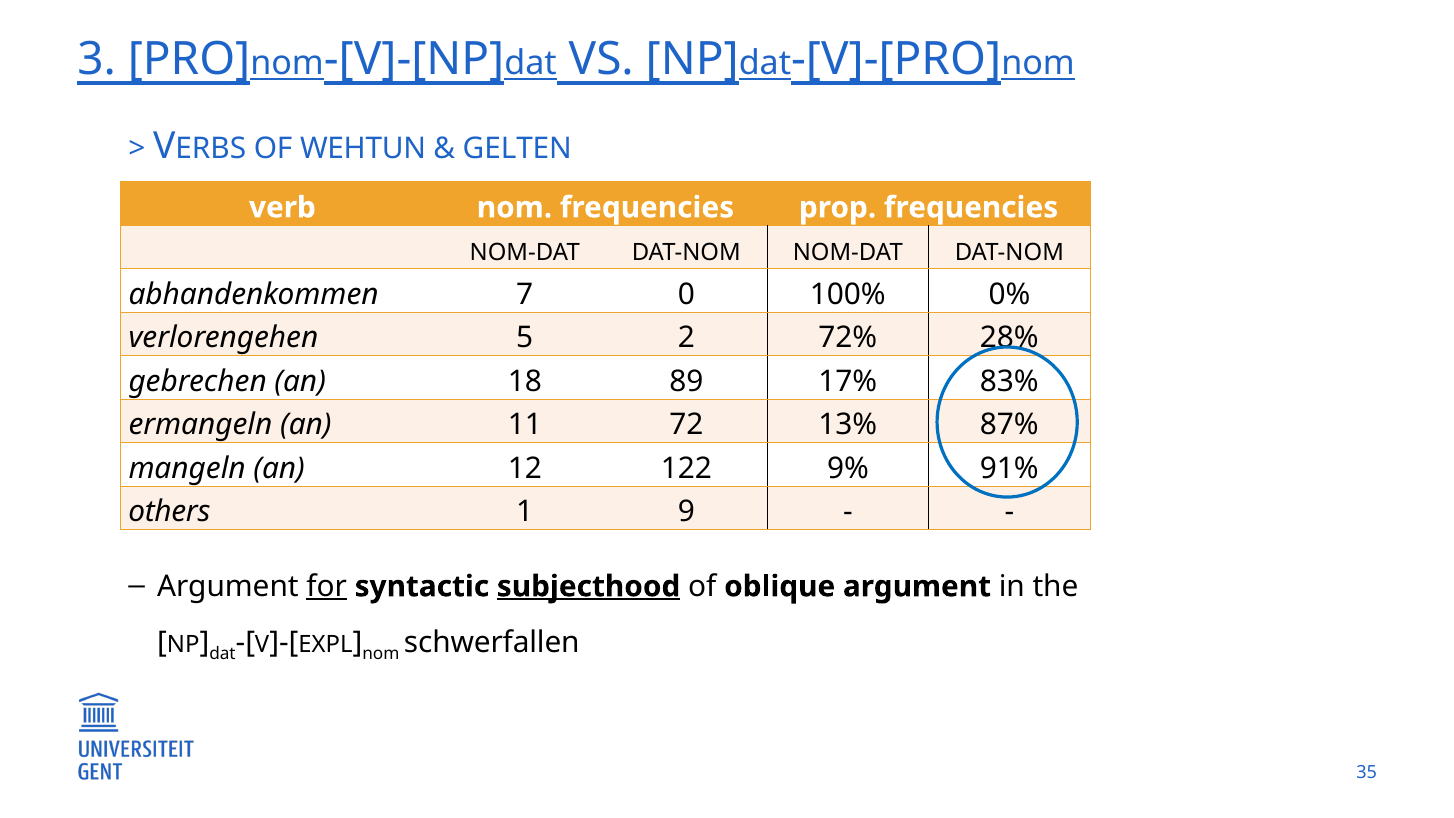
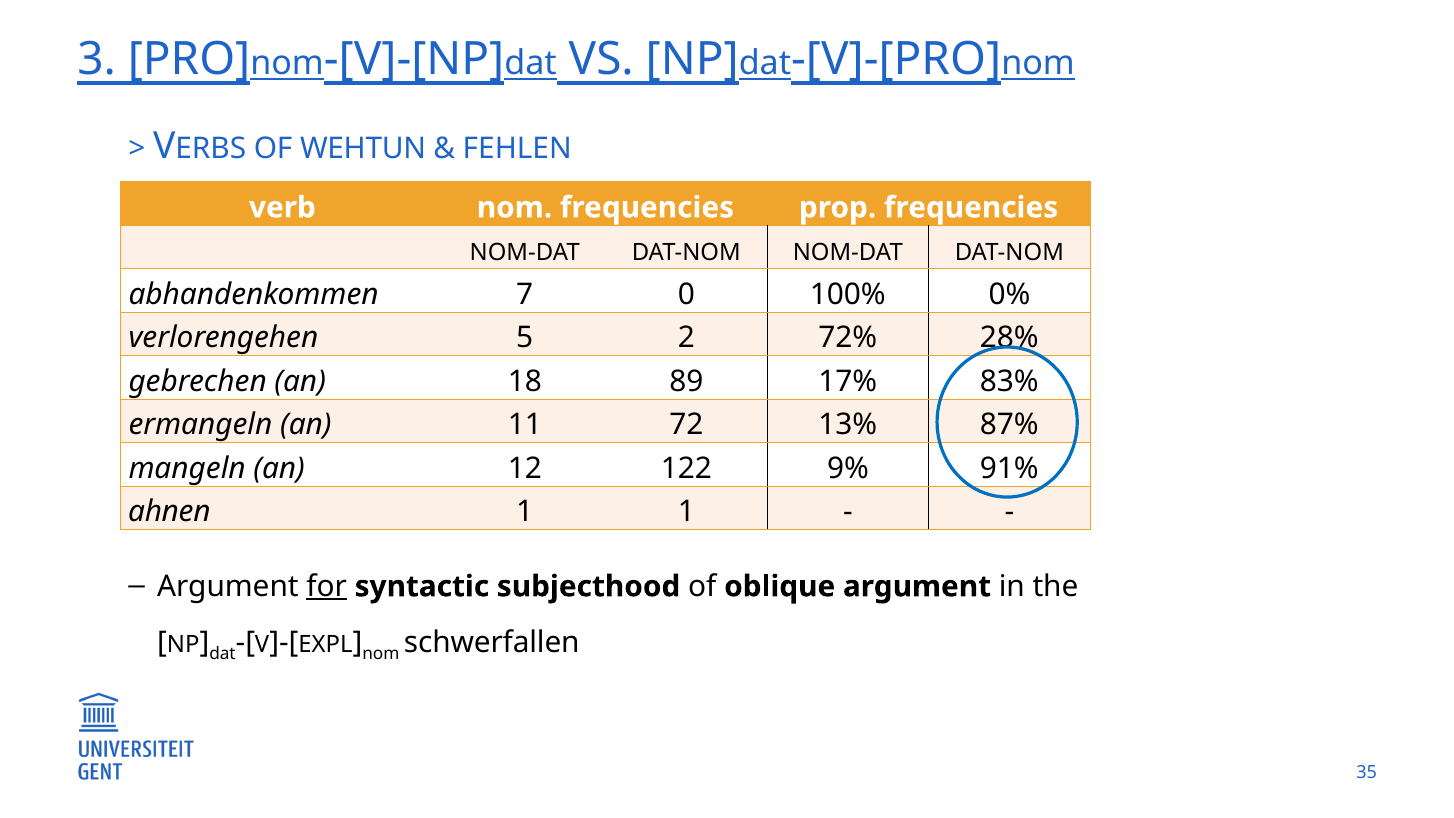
GELTEN: GELTEN -> FEHLEN
others: others -> ahnen
1 9: 9 -> 1
subjecthood underline: present -> none
